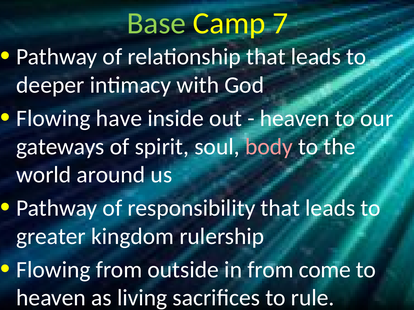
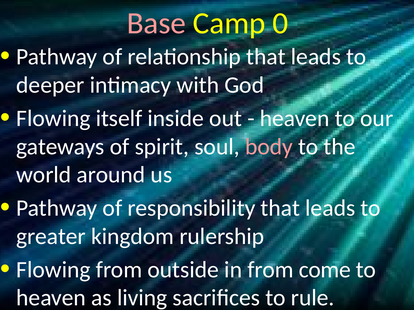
Base colour: light green -> pink
7: 7 -> 0
have: have -> itself
